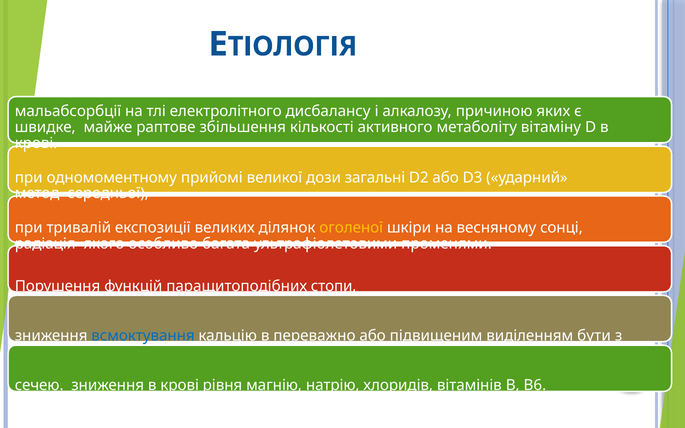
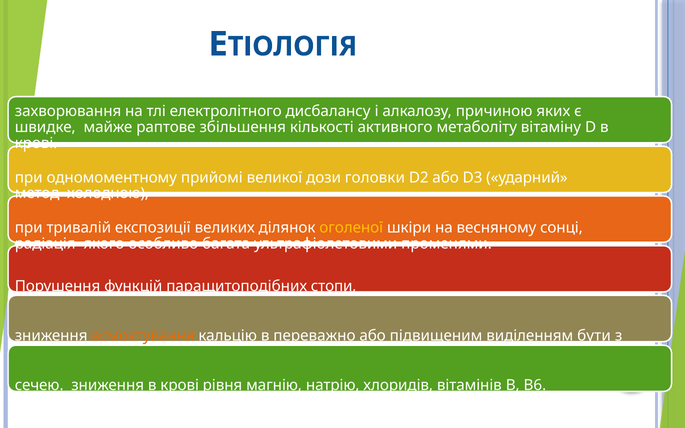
мальабсорбції: мальабсорбції -> захворювання
загальні: загальні -> головки
середньої: середньої -> холодною
всмоктування colour: blue -> orange
